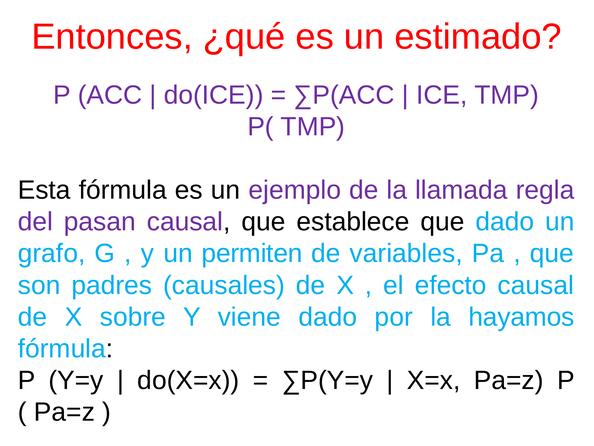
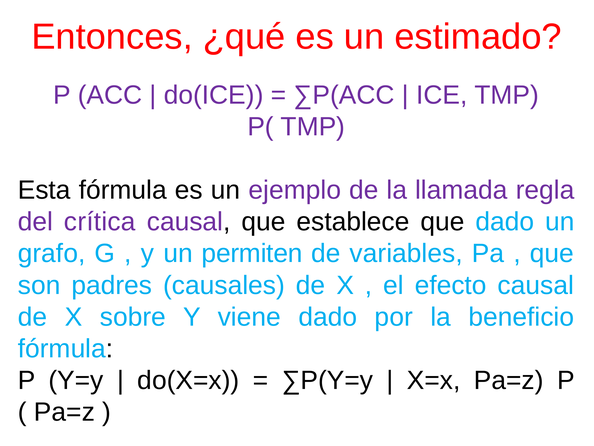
pasan: pasan -> crítica
hayamos: hayamos -> beneficio
